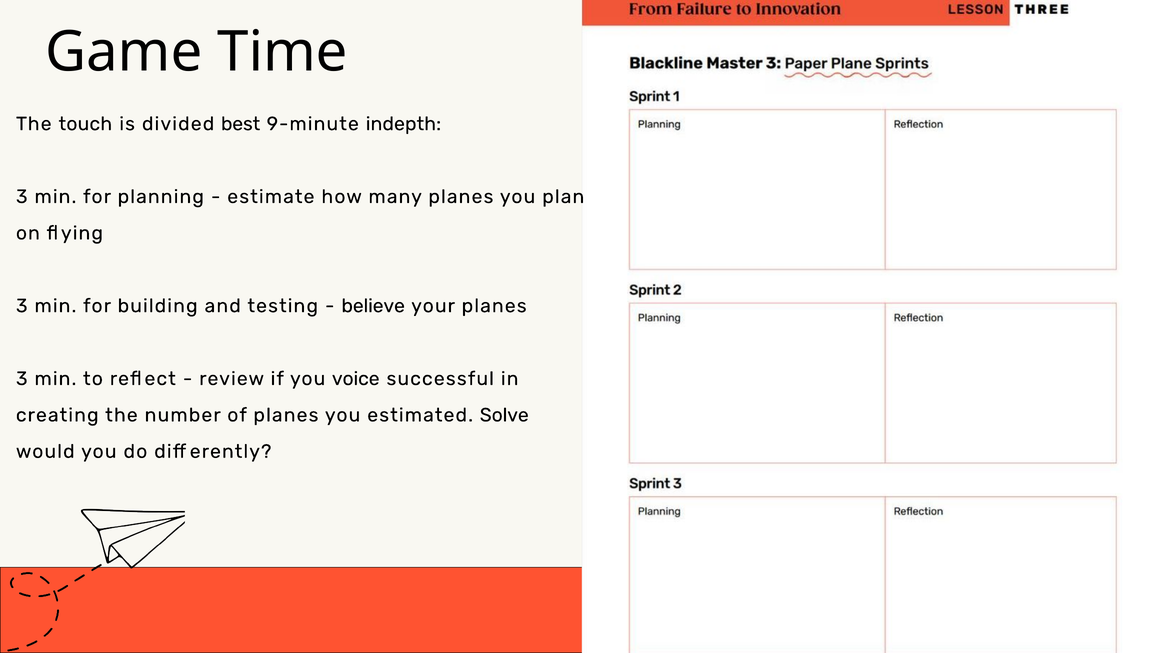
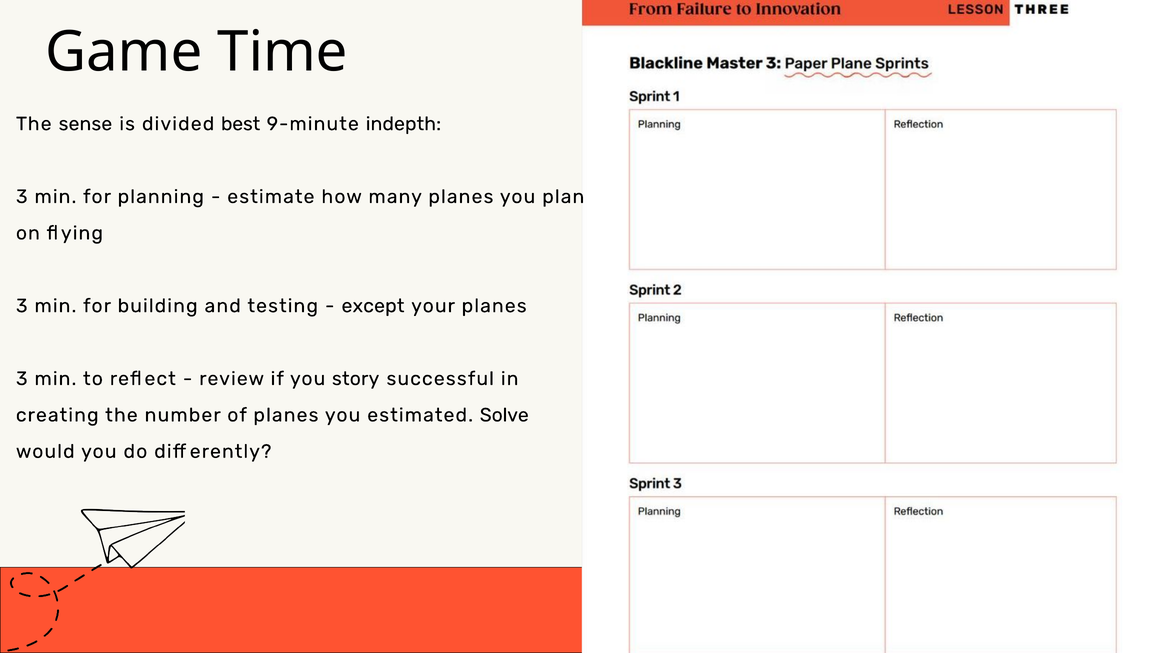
touch: touch -> sense
believe: believe -> except
voice: voice -> story
